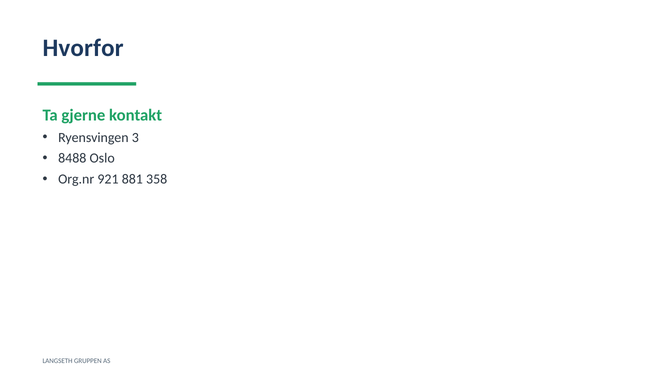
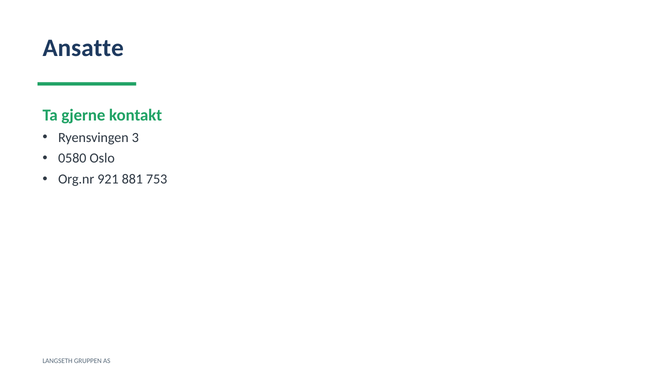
Hvorfor: Hvorfor -> Ansatte
8488: 8488 -> 0580
358: 358 -> 753
